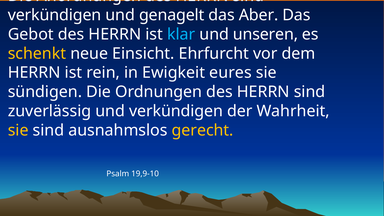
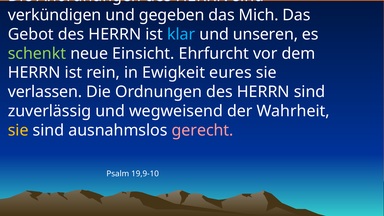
genagelt: genagelt -> gegeben
Aber: Aber -> Mich
schenkt colour: yellow -> light green
sündigen: sündigen -> verlassen
und verkündigen: verkündigen -> wegweisend
gerecht colour: yellow -> pink
